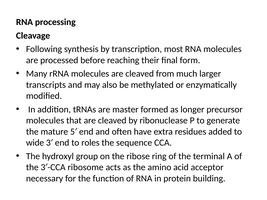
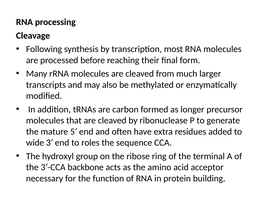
master: master -> carbon
ribosome: ribosome -> backbone
